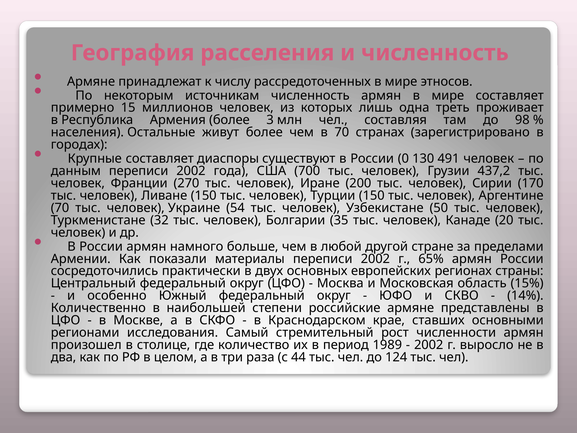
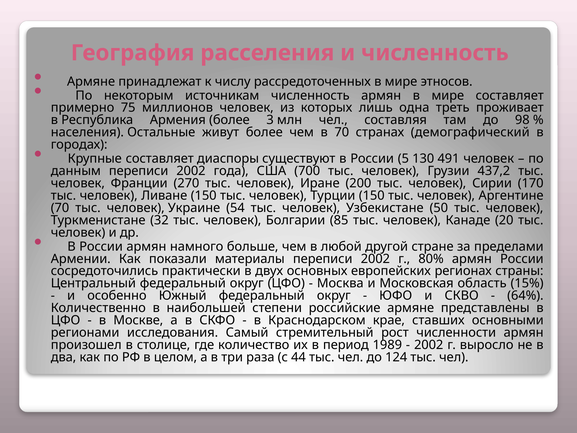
15: 15 -> 75
зарегистрировано: зарегистрировано -> демографический
0: 0 -> 5
35: 35 -> 85
65%: 65% -> 80%
14%: 14% -> 64%
